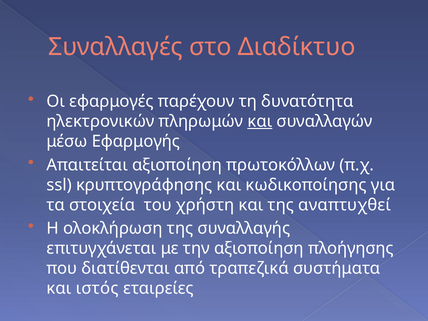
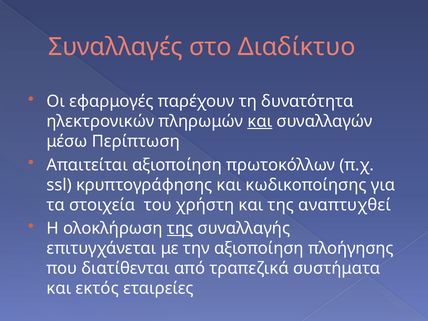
Εφαρμογής: Εφαρμογής -> Περίπτωση
της at (180, 228) underline: none -> present
ιστός: ιστός -> εκτός
